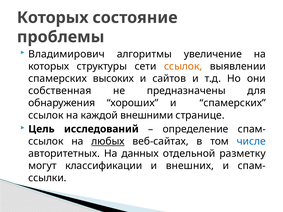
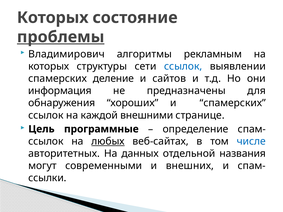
проблемы underline: none -> present
увеличение: увеличение -> рекламным
ссылок at (183, 66) colour: orange -> blue
высоких: высоких -> деление
собственная: собственная -> информация
исследований: исследований -> программные
разметку: разметку -> названия
классификации: классификации -> современными
